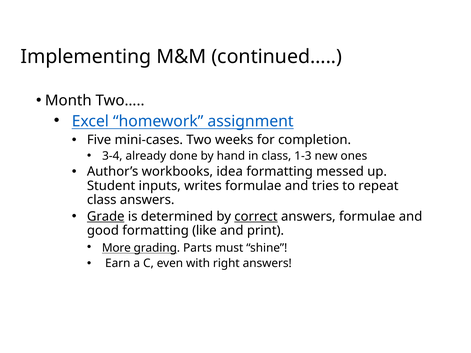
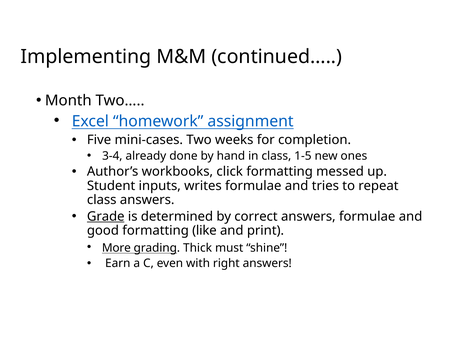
1-3: 1-3 -> 1-5
idea: idea -> click
correct underline: present -> none
Parts: Parts -> Thick
